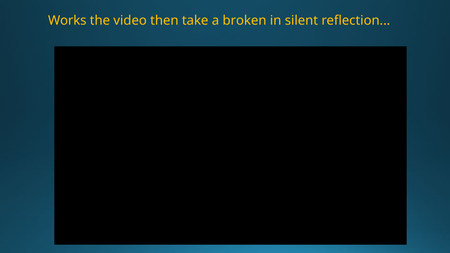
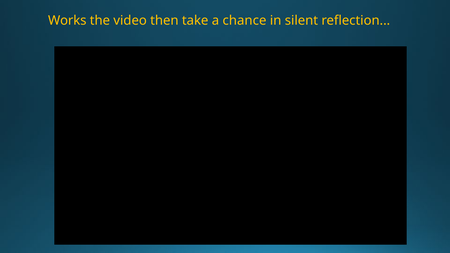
broken: broken -> chance
